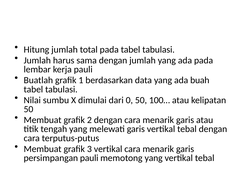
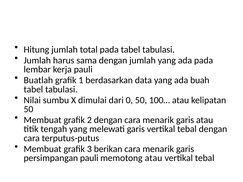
3 vertikal: vertikal -> berikan
memotong yang: yang -> atau
